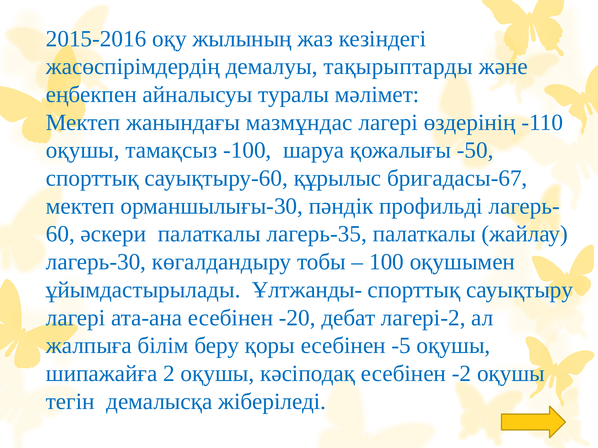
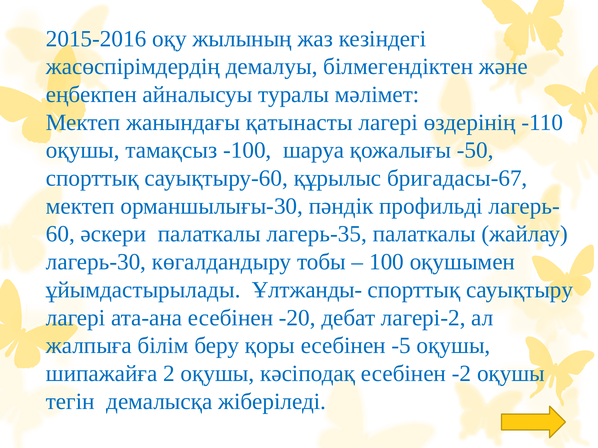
тақырыптарды: тақырыптарды -> білмегендіктен
мазмұндас: мазмұндас -> қатынасты
